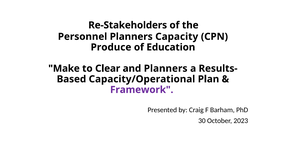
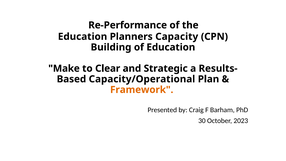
Re-Stakeholders: Re-Stakeholders -> Re-Performance
Personnel at (83, 37): Personnel -> Education
Produce: Produce -> Building
and Planners: Planners -> Strategic
Framework colour: purple -> orange
